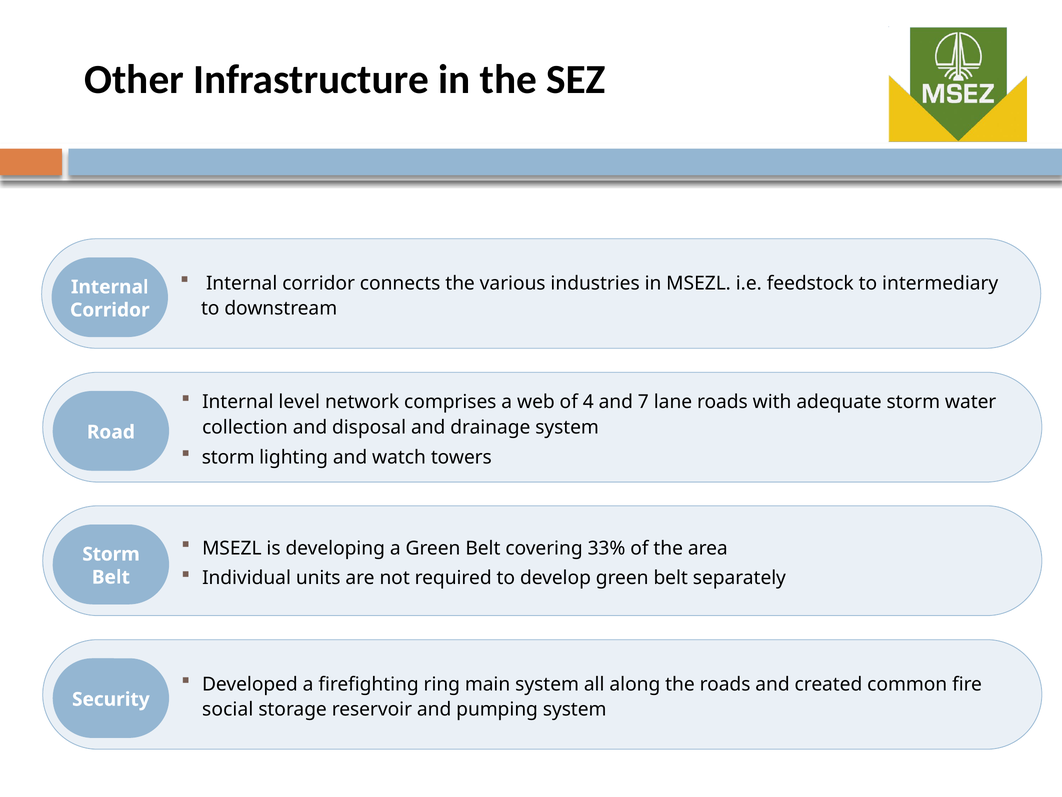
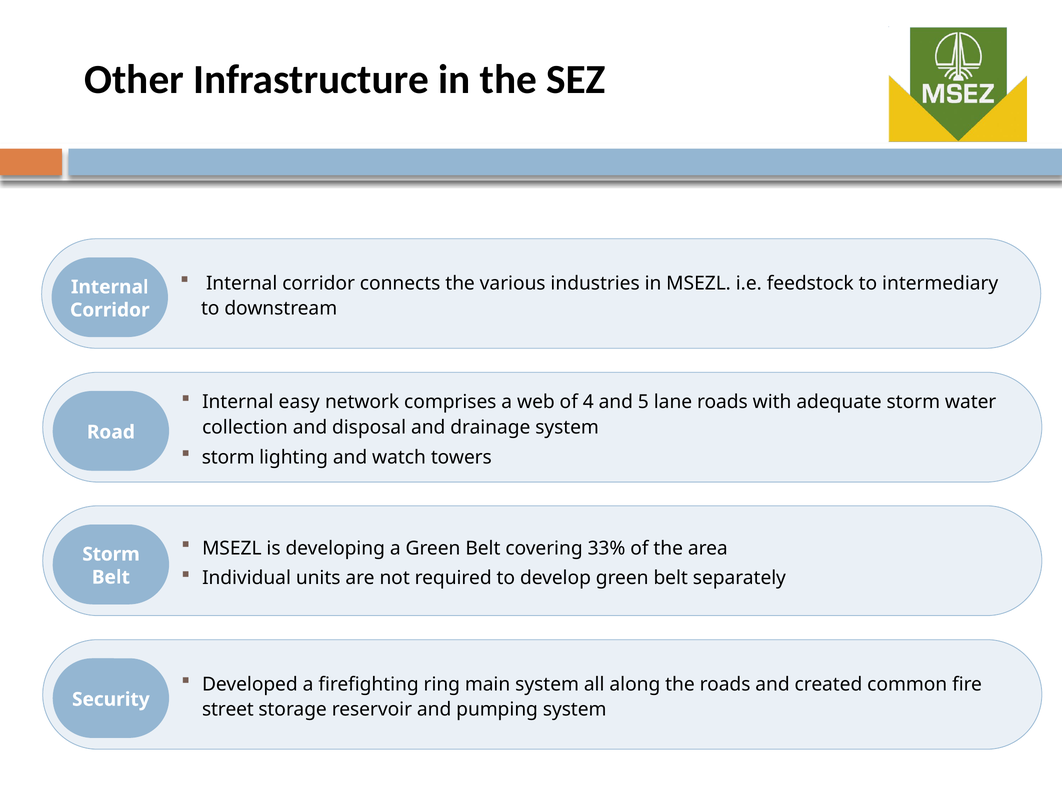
level: level -> easy
7: 7 -> 5
social: social -> street
